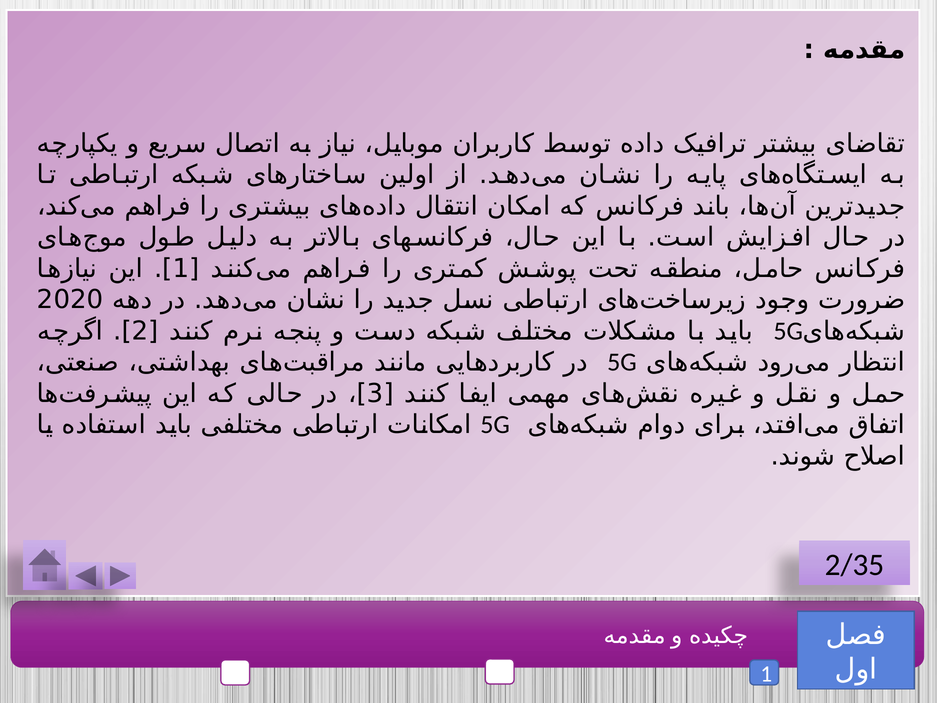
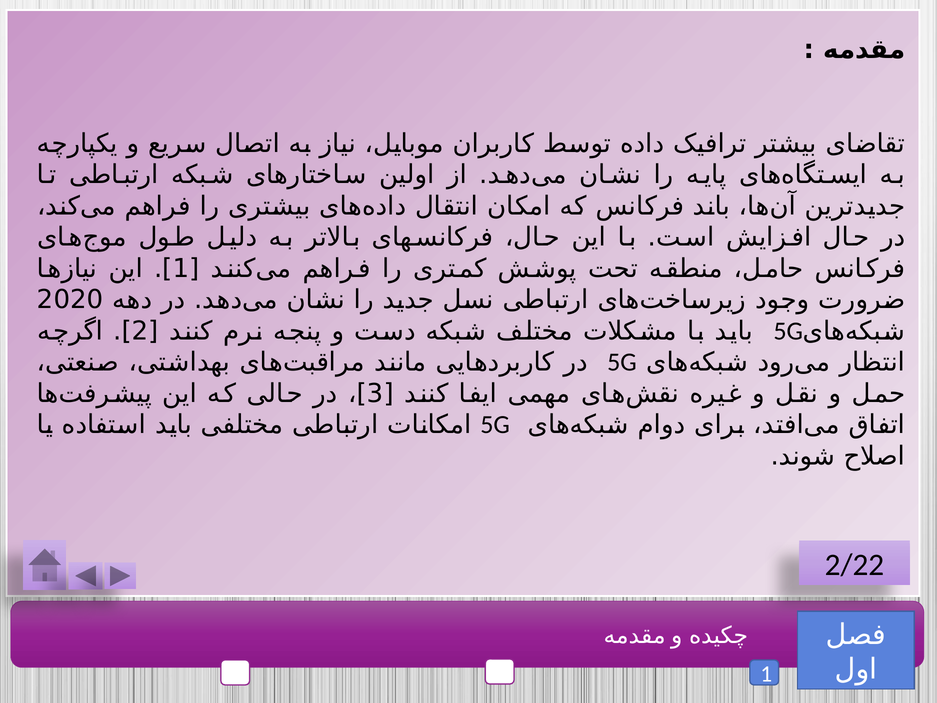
2/35: 2/35 -> 2/22
